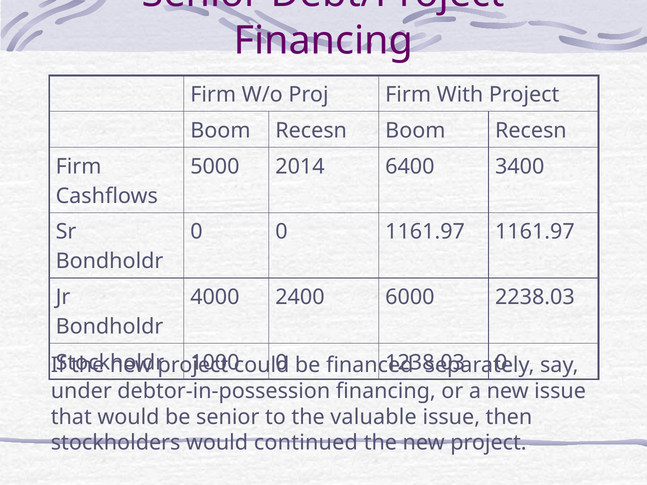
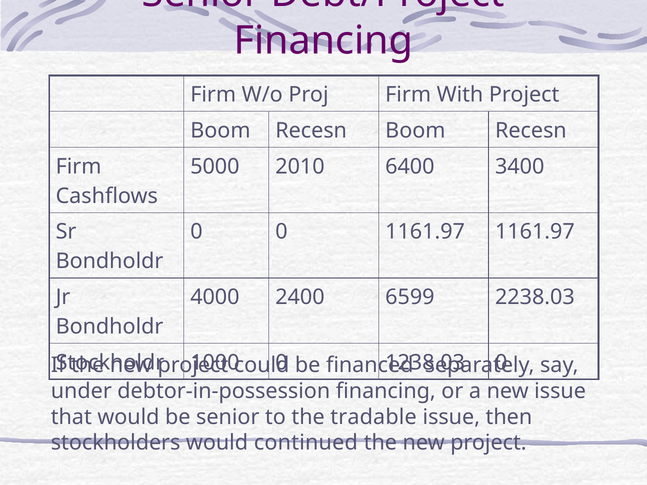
2014: 2014 -> 2010
6000: 6000 -> 6599
valuable: valuable -> tradable
